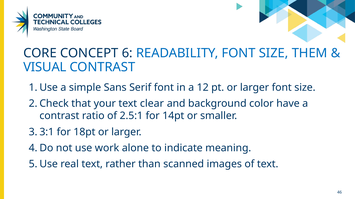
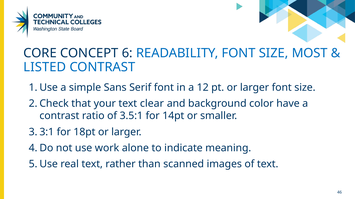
THEM: THEM -> MOST
VISUAL: VISUAL -> LISTED
2.5:1: 2.5:1 -> 3.5:1
